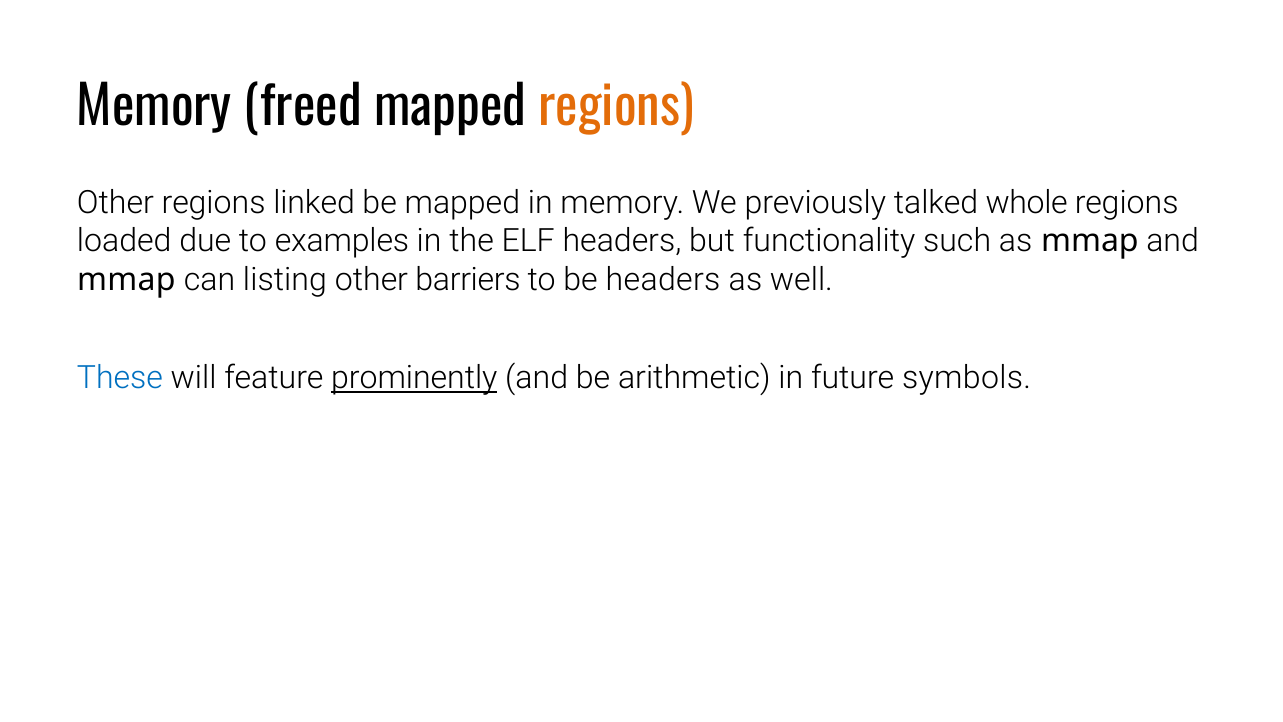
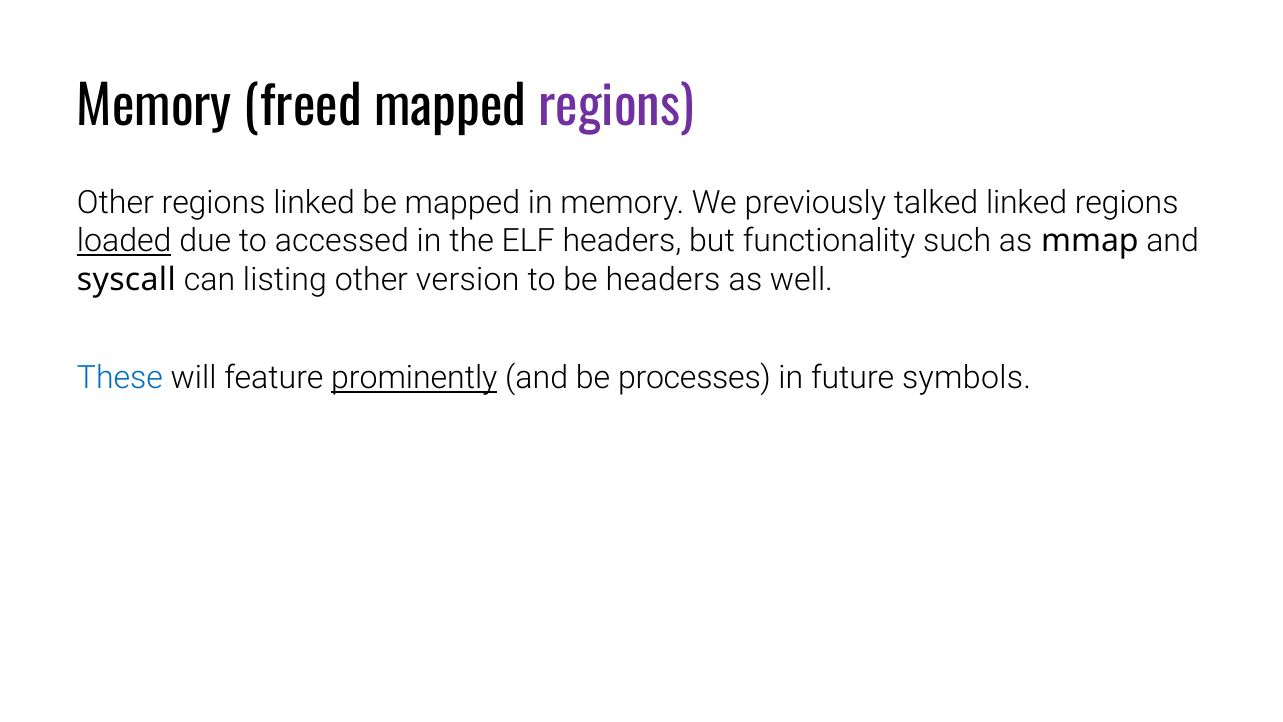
regions at (616, 108) colour: orange -> purple
talked whole: whole -> linked
loaded underline: none -> present
examples: examples -> accessed
mmap at (126, 280): mmap -> syscall
barriers: barriers -> version
arithmetic: arithmetic -> processes
